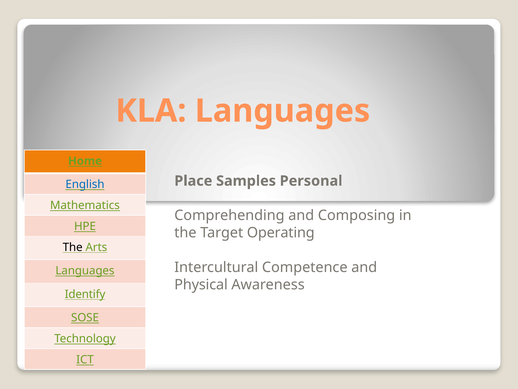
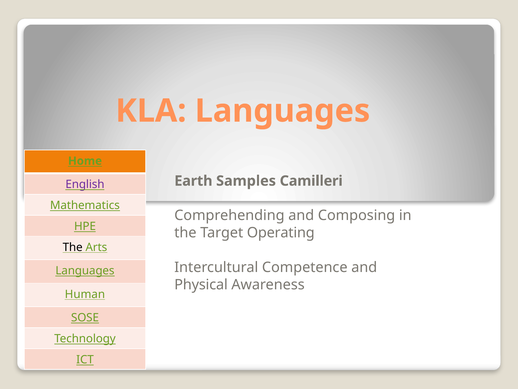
Place: Place -> Earth
Personal: Personal -> Camilleri
English colour: blue -> purple
Identify: Identify -> Human
